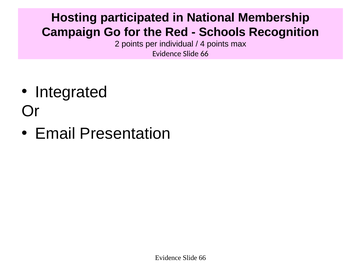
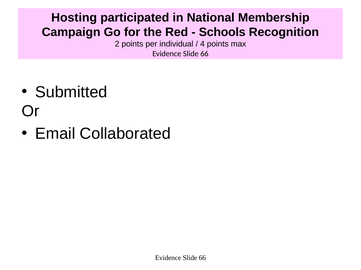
Integrated: Integrated -> Submitted
Presentation: Presentation -> Collaborated
